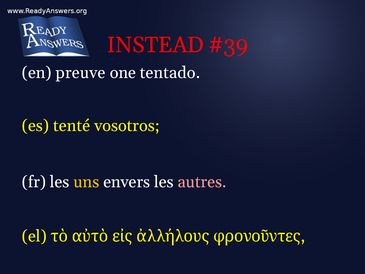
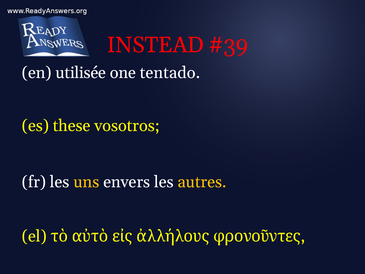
preuve: preuve -> utilisée
tenté: tenté -> these
autres colour: pink -> yellow
